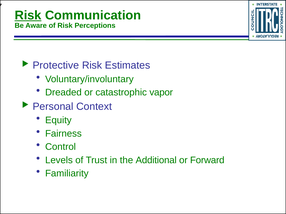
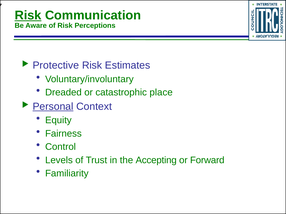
vapor: vapor -> place
Personal underline: none -> present
Additional: Additional -> Accepting
